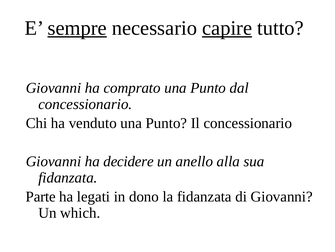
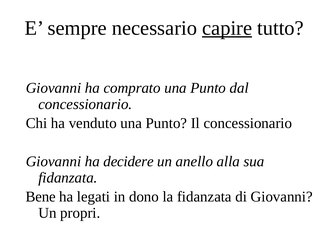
sempre underline: present -> none
Parte: Parte -> Bene
which: which -> propri
